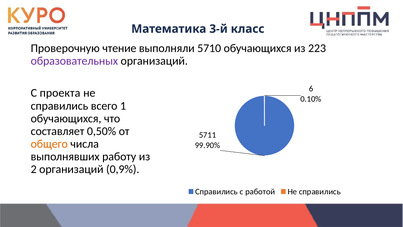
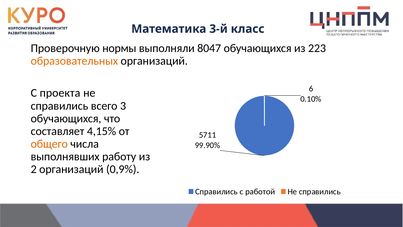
чтение: чтение -> нормы
5710: 5710 -> 8047
образовательных colour: purple -> orange
1: 1 -> 3
0,50%: 0,50% -> 4,15%
